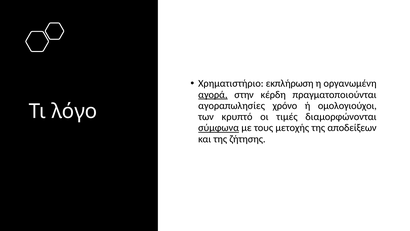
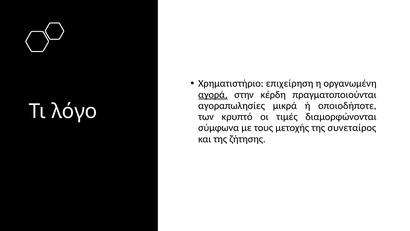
εκπλήρωση: εκπλήρωση -> επιχείρηση
χρόνο: χρόνο -> μικρά
ομολογιούχοι: ομολογιούχοι -> οποιοδήποτε
σύμφωνα underline: present -> none
αποδείξεων: αποδείξεων -> συνεταίρος
